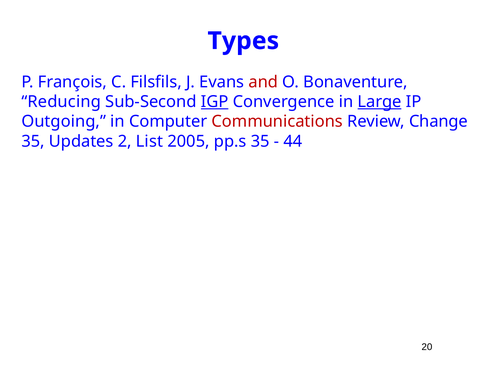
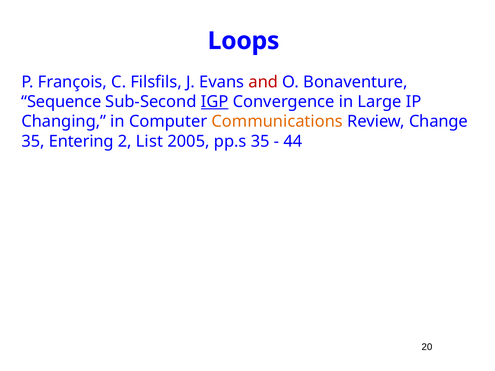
Types: Types -> Loops
Reducing: Reducing -> Sequence
Large underline: present -> none
Outgoing: Outgoing -> Changing
Communications colour: red -> orange
Updates: Updates -> Entering
